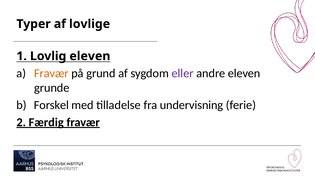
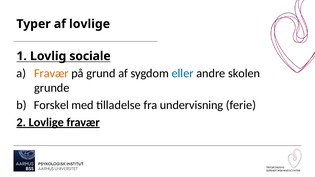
Lovlig eleven: eleven -> sociale
eller colour: purple -> blue
andre eleven: eleven -> skolen
2 Færdig: Færdig -> Lovlige
